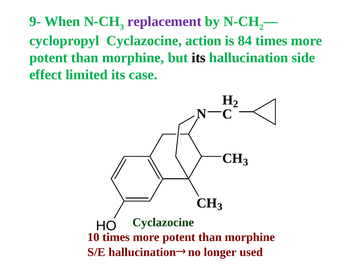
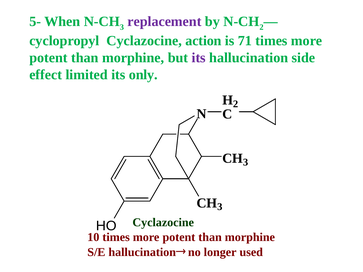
9-: 9- -> 5-
84: 84 -> 71
its at (199, 58) colour: black -> purple
case: case -> only
